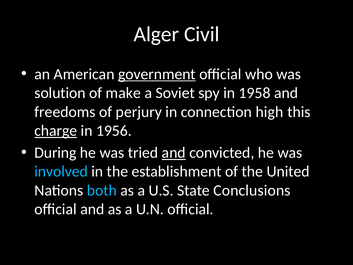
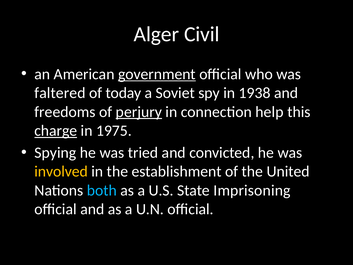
solution: solution -> faltered
make: make -> today
1958: 1958 -> 1938
perjury underline: none -> present
high: high -> help
1956: 1956 -> 1975
During: During -> Spying
and at (174, 153) underline: present -> none
involved colour: light blue -> yellow
Conclusions: Conclusions -> Imprisoning
